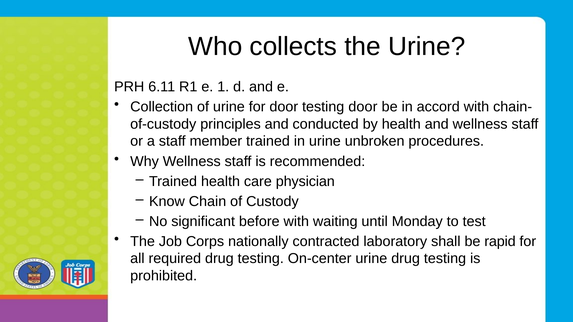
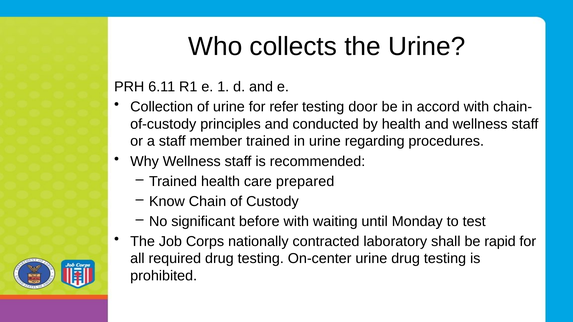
for door: door -> refer
unbroken: unbroken -> regarding
physician: physician -> prepared
